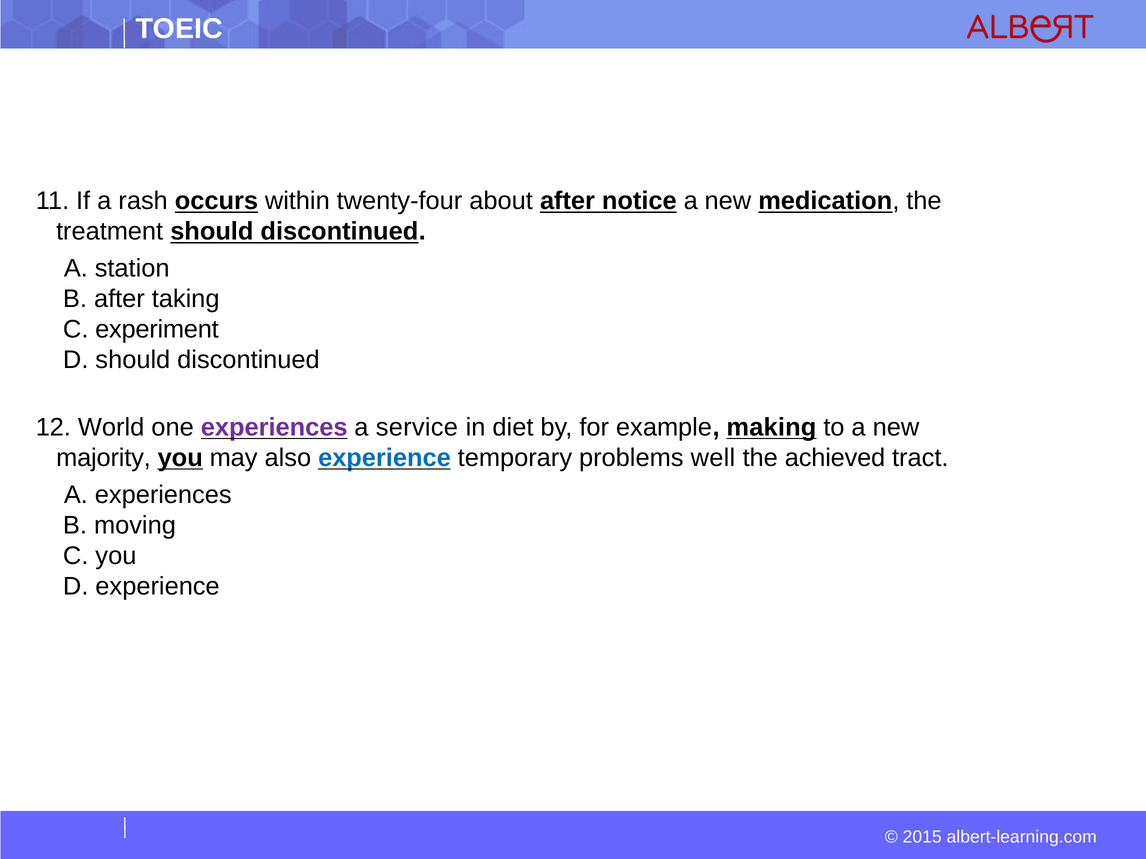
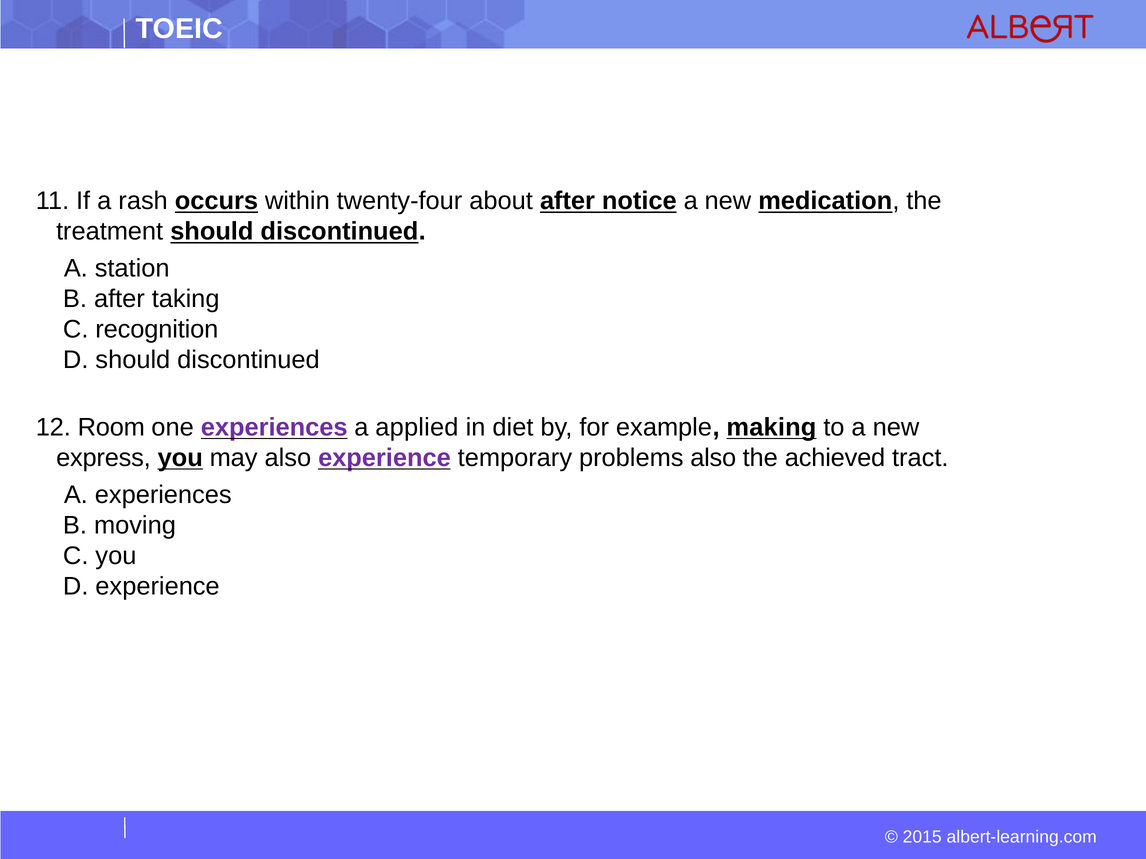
experiment: experiment -> recognition
World: World -> Room
service: service -> applied
majority: majority -> express
experience at (384, 458) colour: blue -> purple
problems well: well -> also
